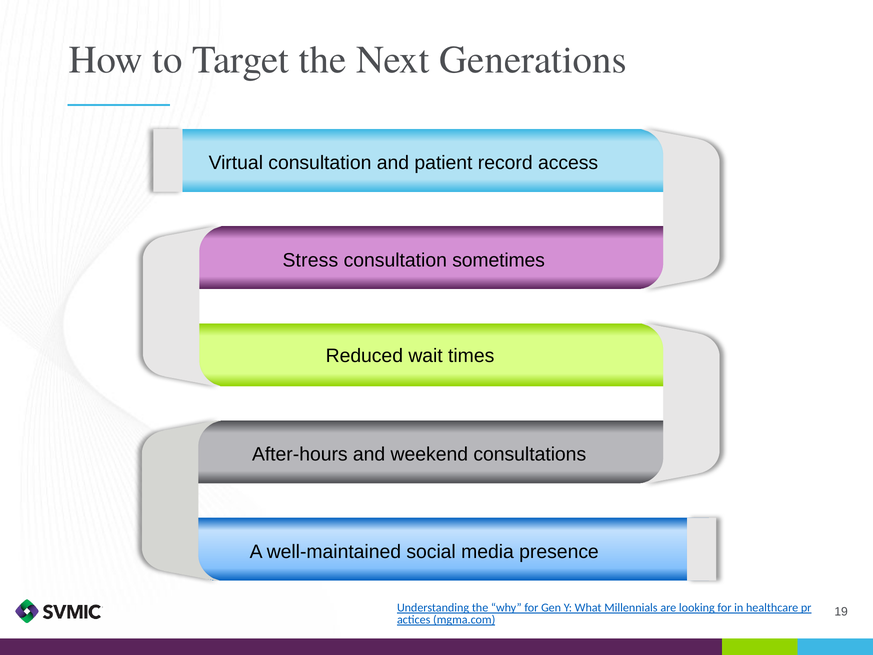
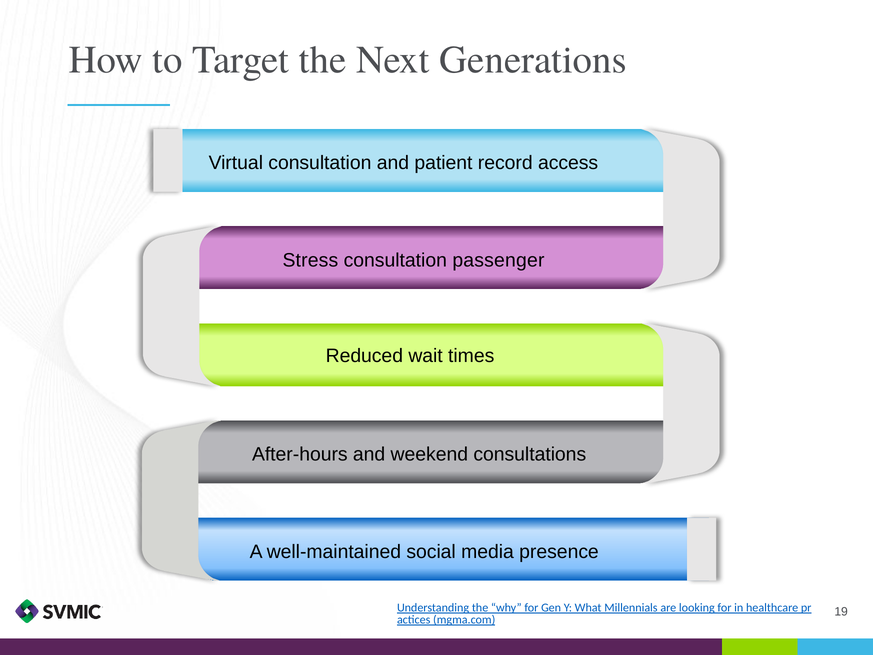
sometimes: sometimes -> passenger
